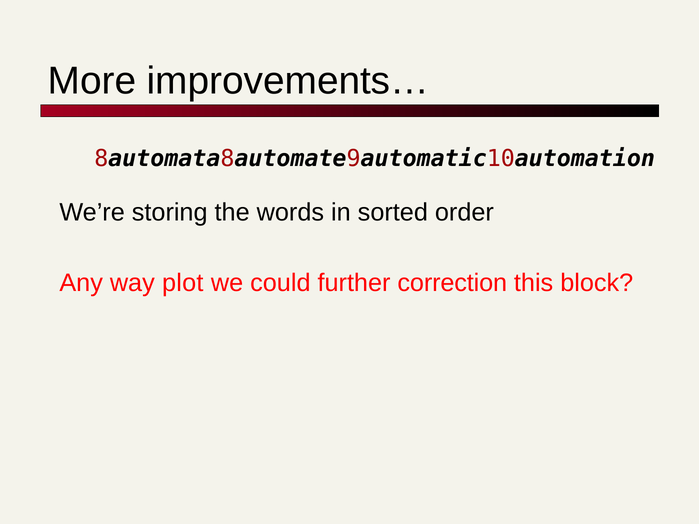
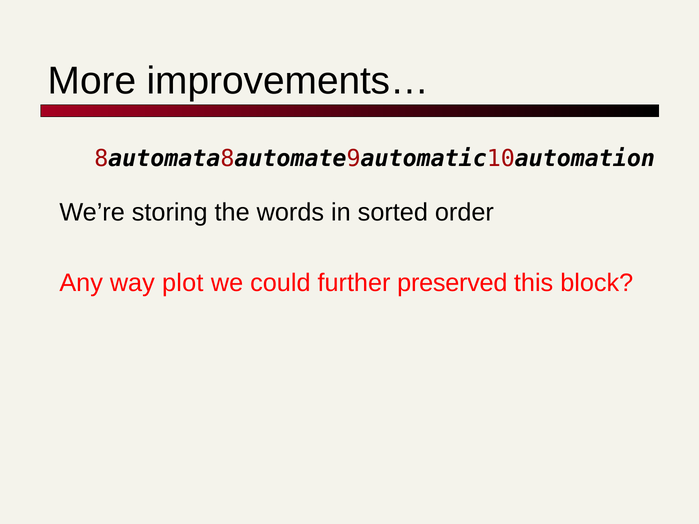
correction: correction -> preserved
